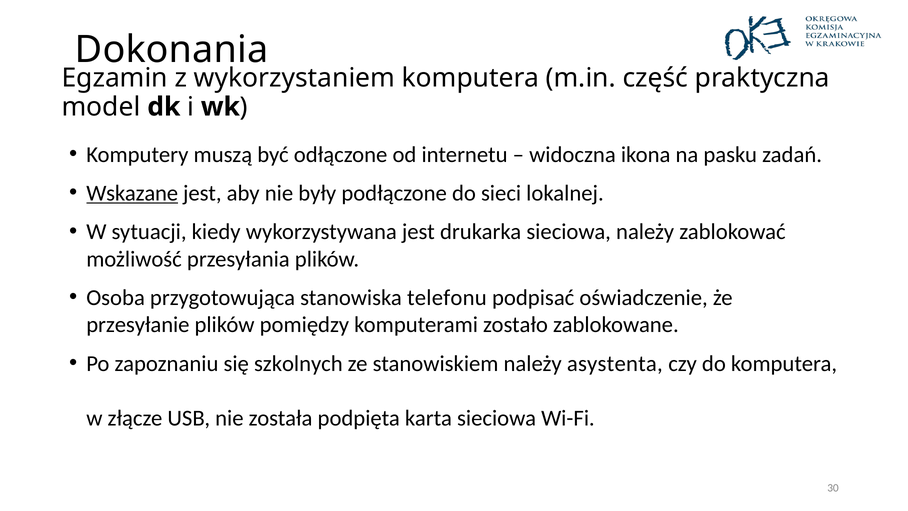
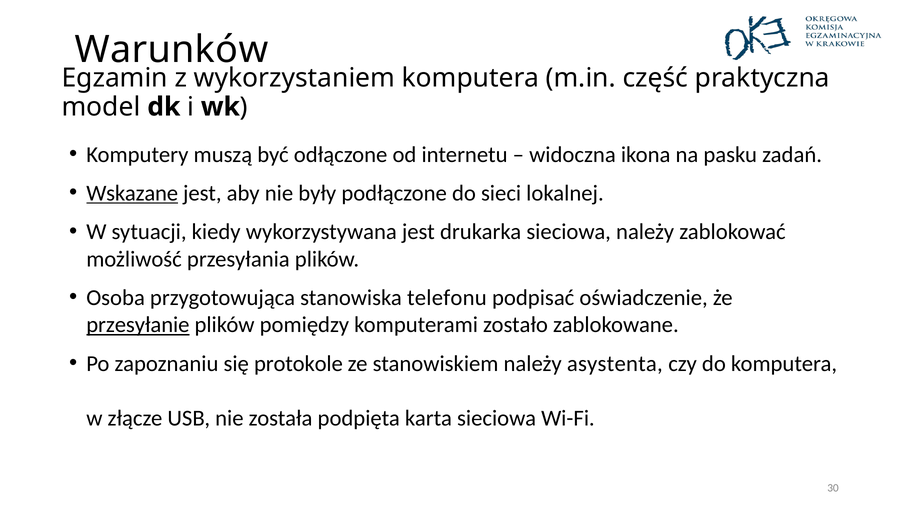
Dokonania: Dokonania -> Warunków
przesyłanie underline: none -> present
szkolnych: szkolnych -> protokole
